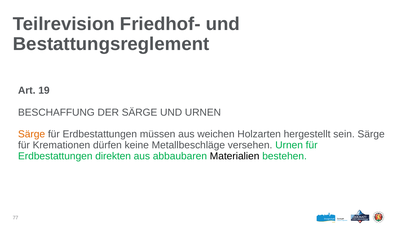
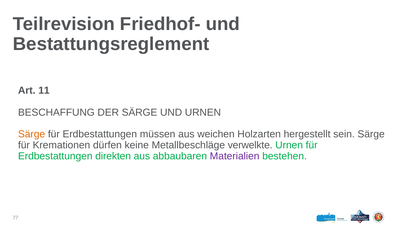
19: 19 -> 11
versehen: versehen -> verwelkte
Materialien colour: black -> purple
